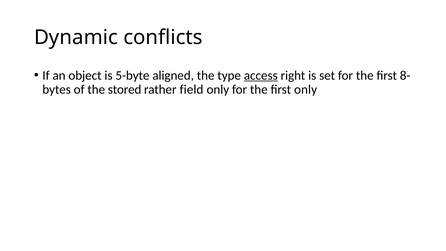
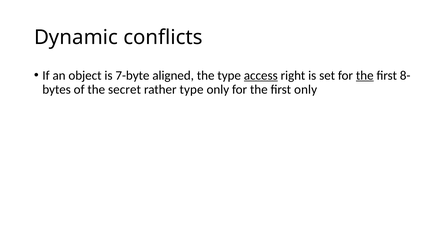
5-byte: 5-byte -> 7-byte
the at (365, 75) underline: none -> present
stored: stored -> secret
rather field: field -> type
